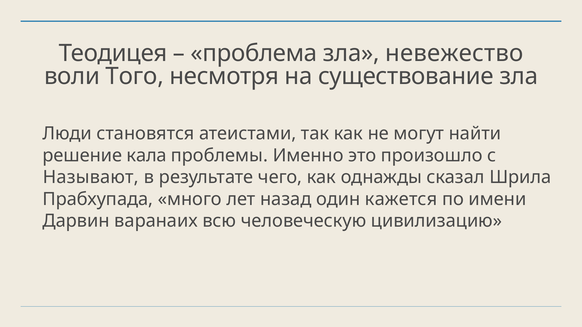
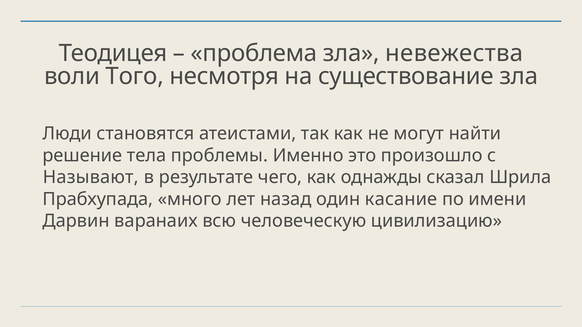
невежество: невежество -> невежества
кала: кала -> тела
кажется: кажется -> касание
